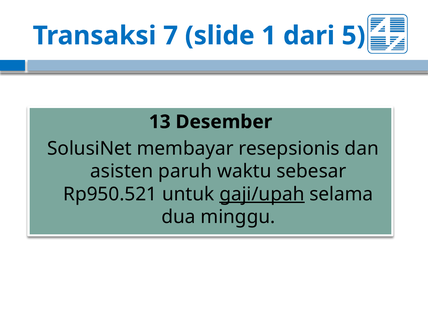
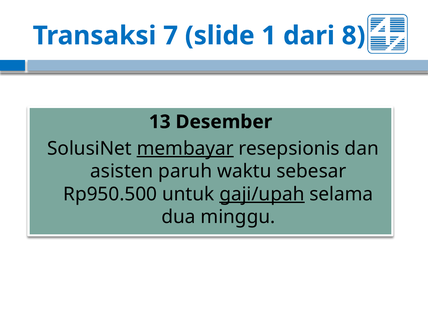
5: 5 -> 8
membayar underline: none -> present
Rp950.521: Rp950.521 -> Rp950.500
